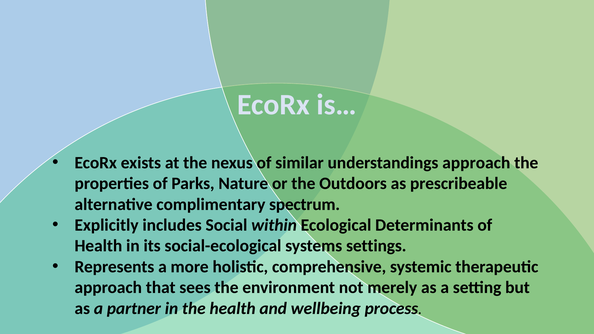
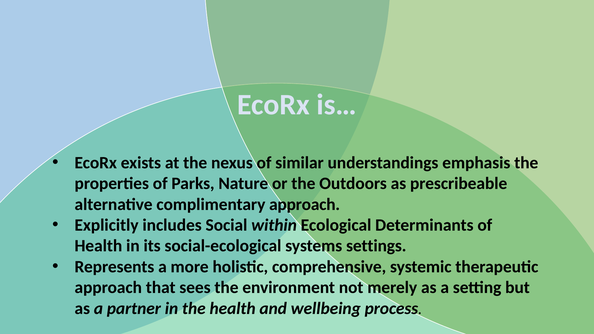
understandings approach: approach -> emphasis
complimentary spectrum: spectrum -> approach
